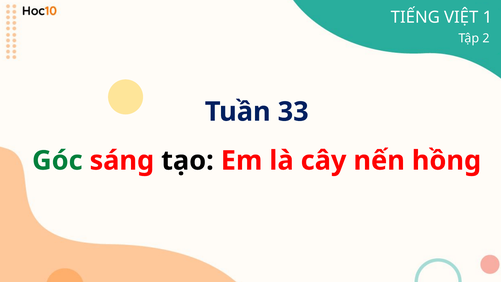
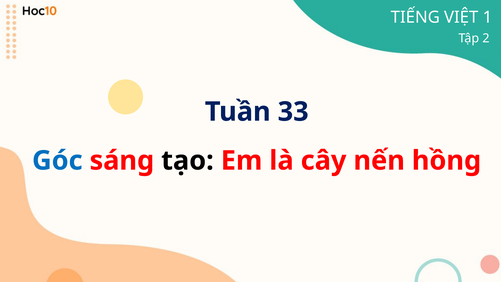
Góc colour: green -> blue
